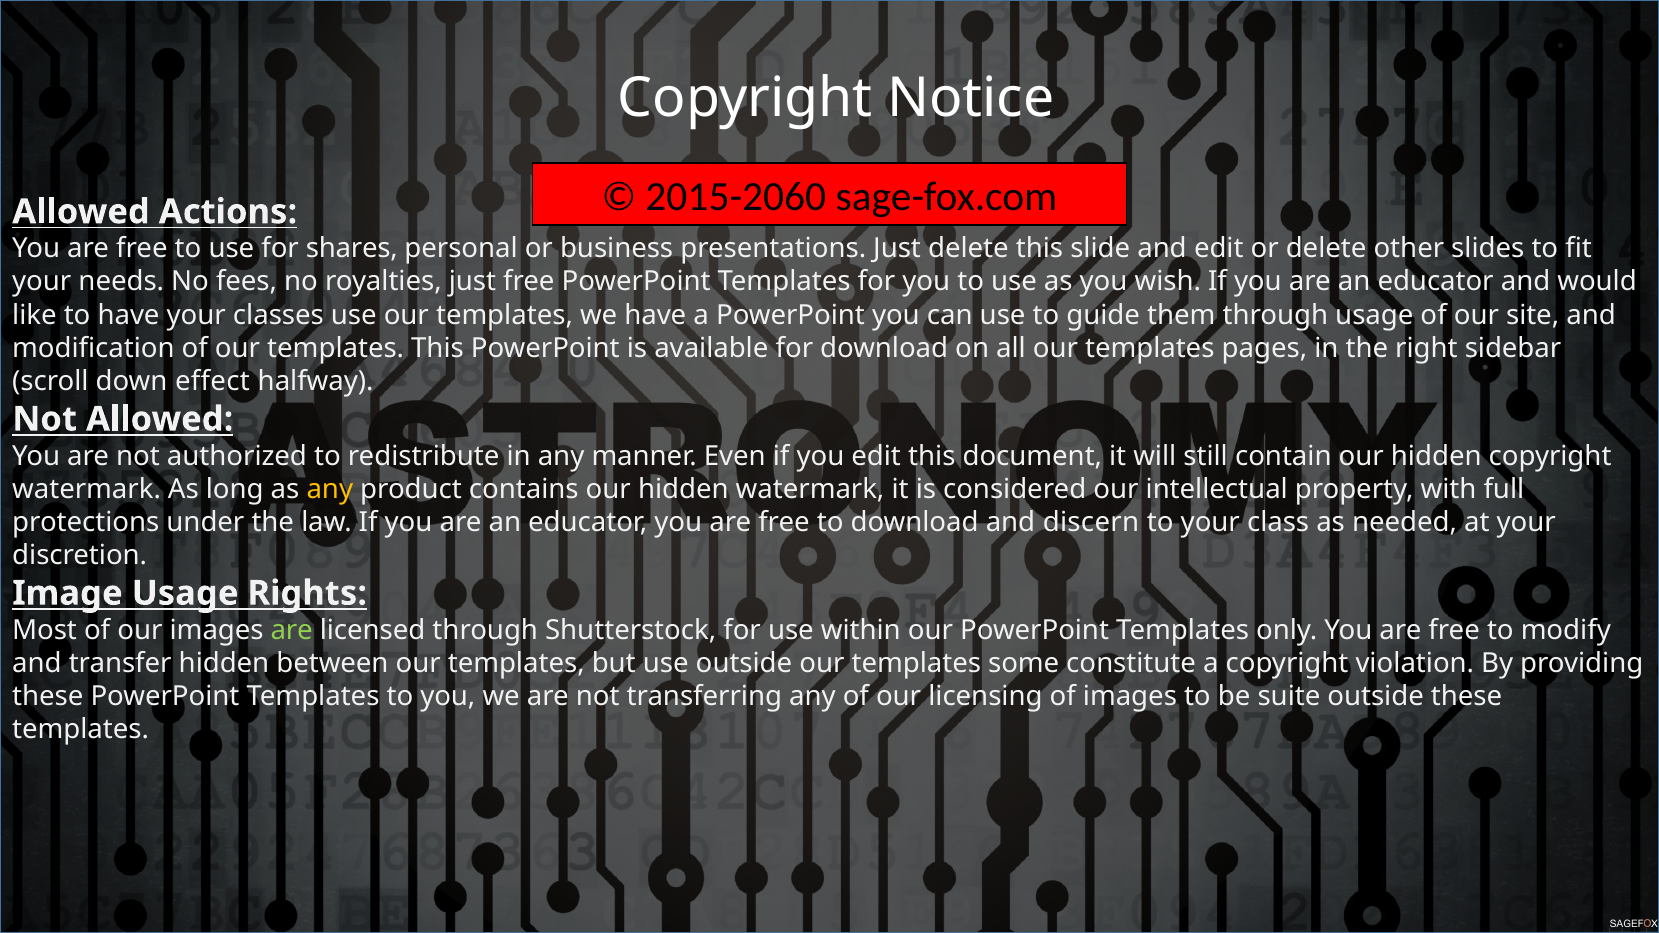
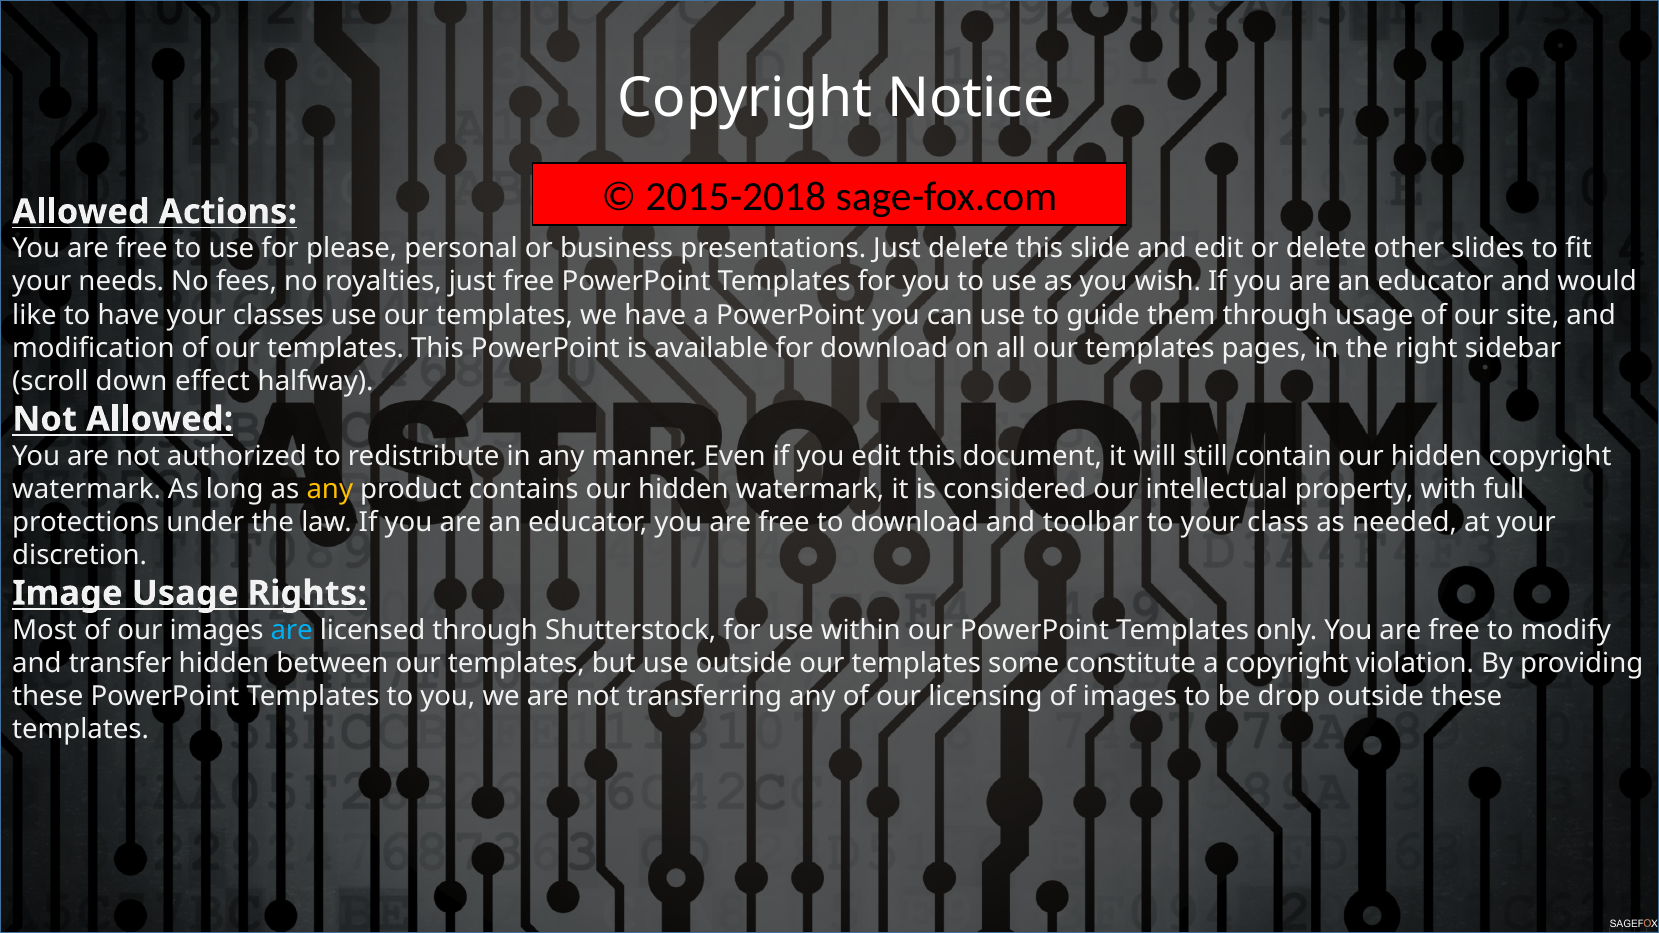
2015-2060: 2015-2060 -> 2015-2018
shares: shares -> please
discern: discern -> toolbar
are at (292, 630) colour: light green -> light blue
suite: suite -> drop
